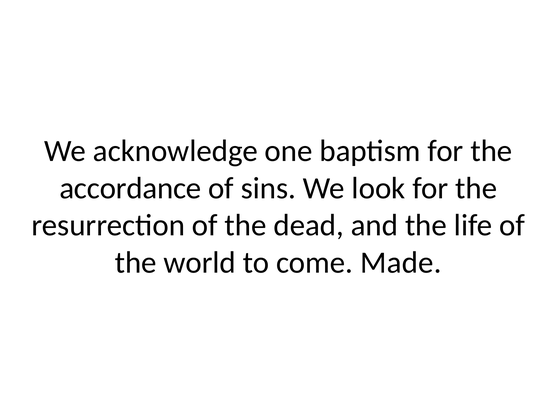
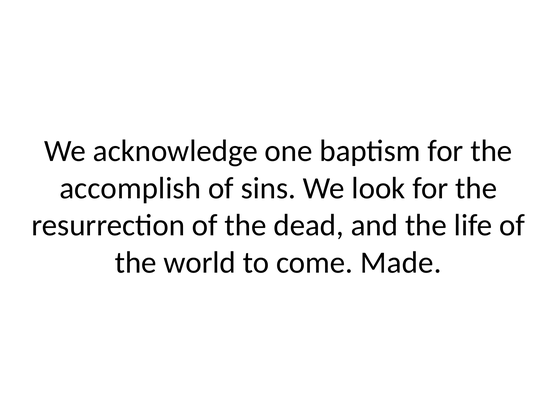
accordance: accordance -> accomplish
